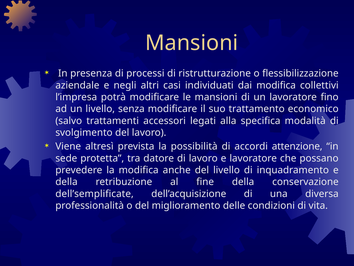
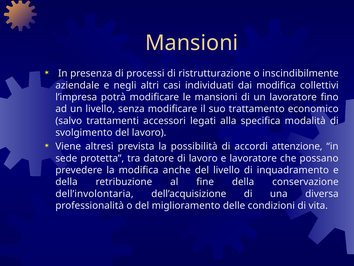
flessibilizzazione: flessibilizzazione -> inscindibilmente
dell’semplificate: dell’semplificate -> dell’involontaria
